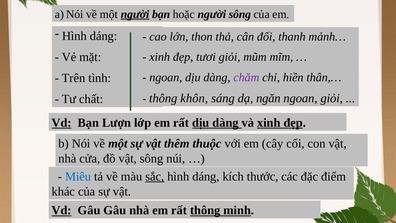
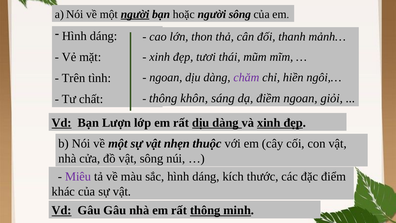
tươi giỏi: giỏi -> thái
thân,…: thân,… -> ngôi,…
ngăn: ngăn -> điềm
thêm: thêm -> nhẹn
Miêu colour: blue -> purple
sắc underline: present -> none
